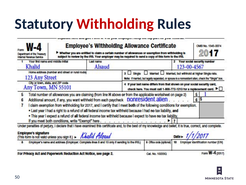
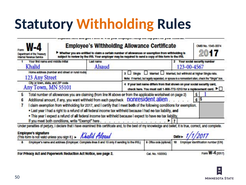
Withholding at (115, 24) colour: red -> orange
